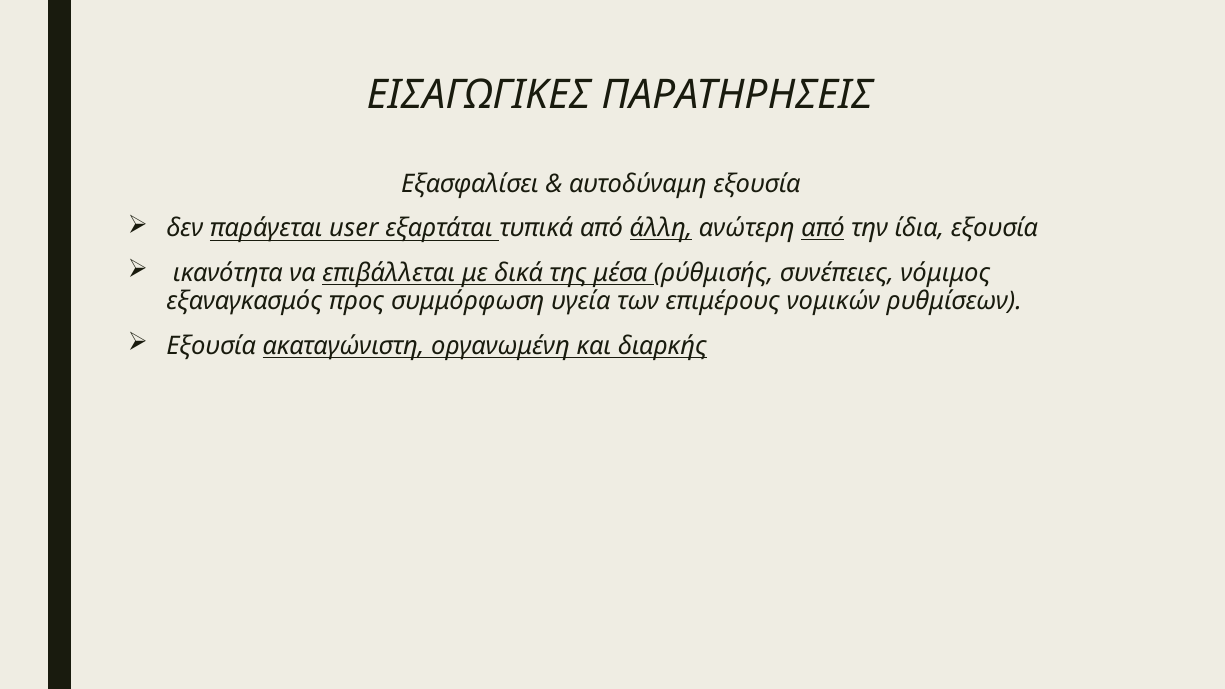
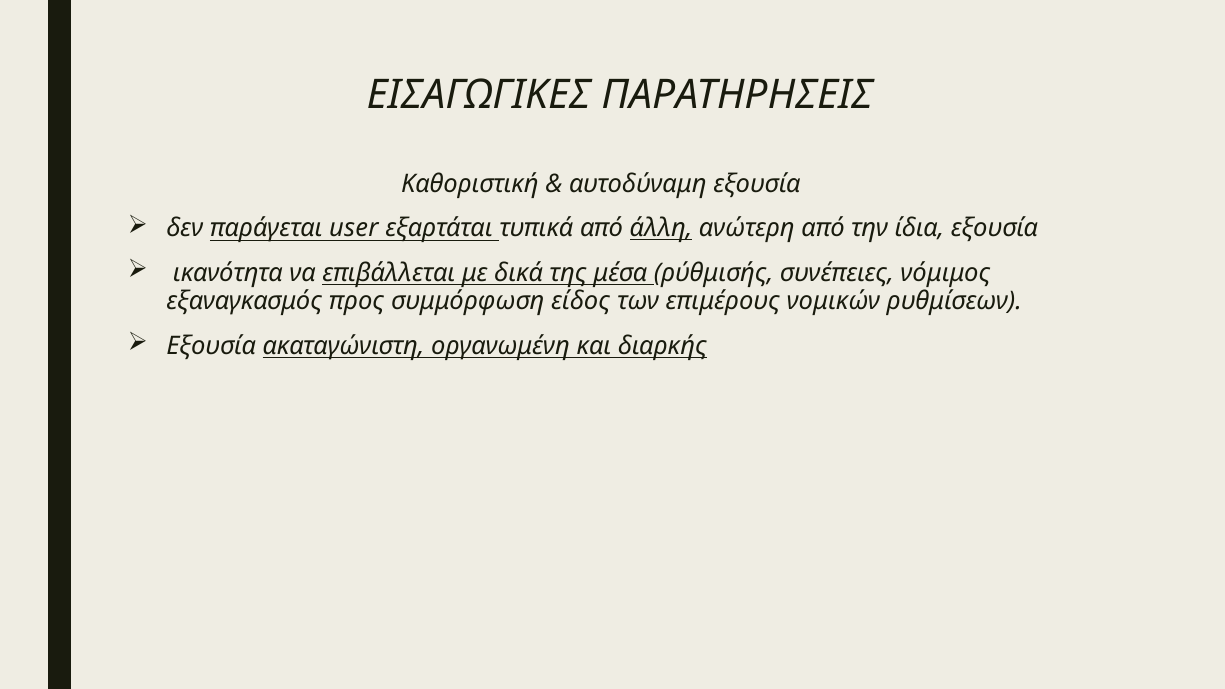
Εξασφαλίσει: Εξασφαλίσει -> Καθοριστική
από at (823, 229) underline: present -> none
υγεία: υγεία -> είδος
